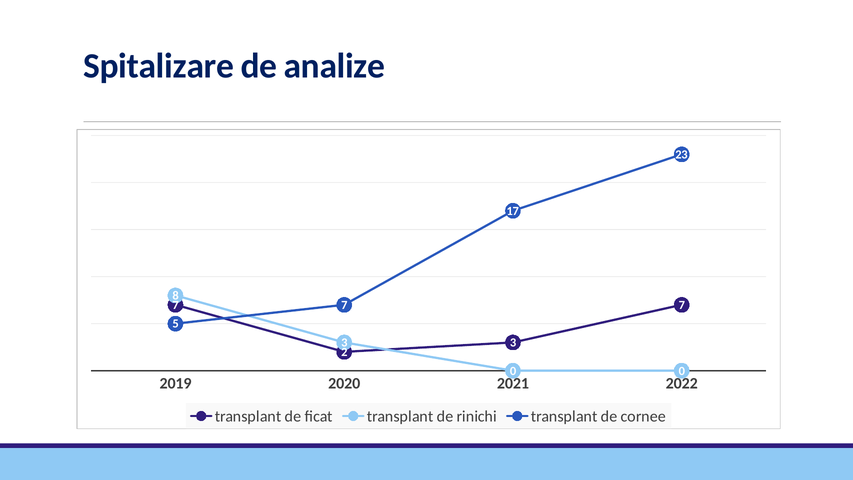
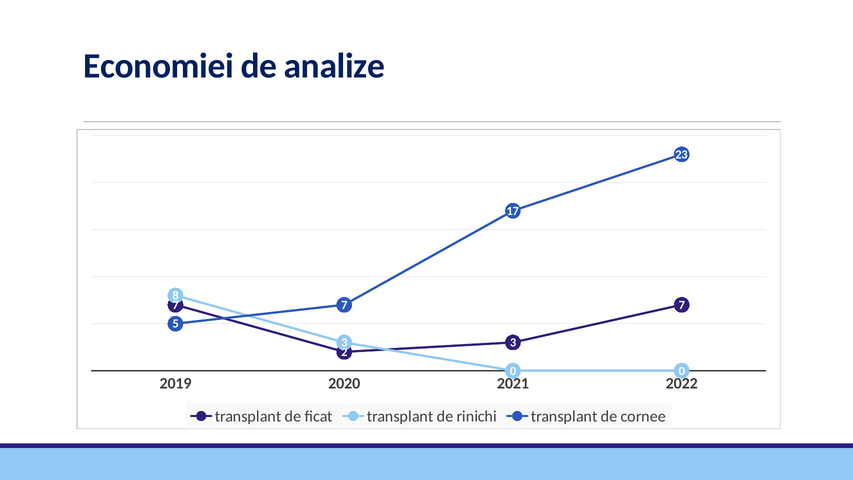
Spitalizare: Spitalizare -> Economiei
